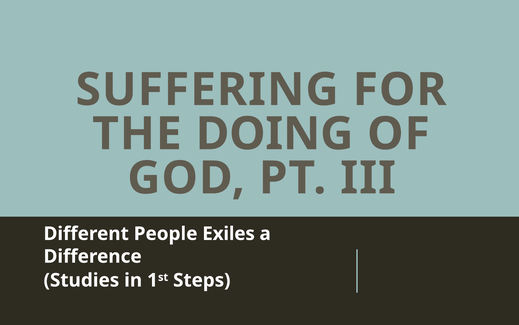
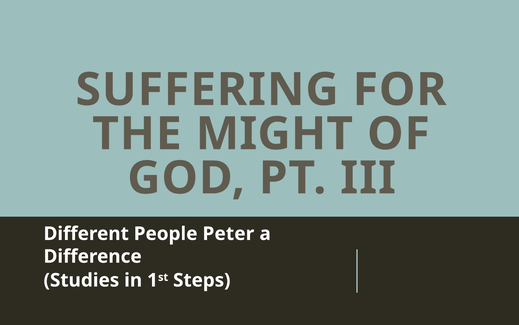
DOING: DOING -> MIGHT
Exiles: Exiles -> Peter
